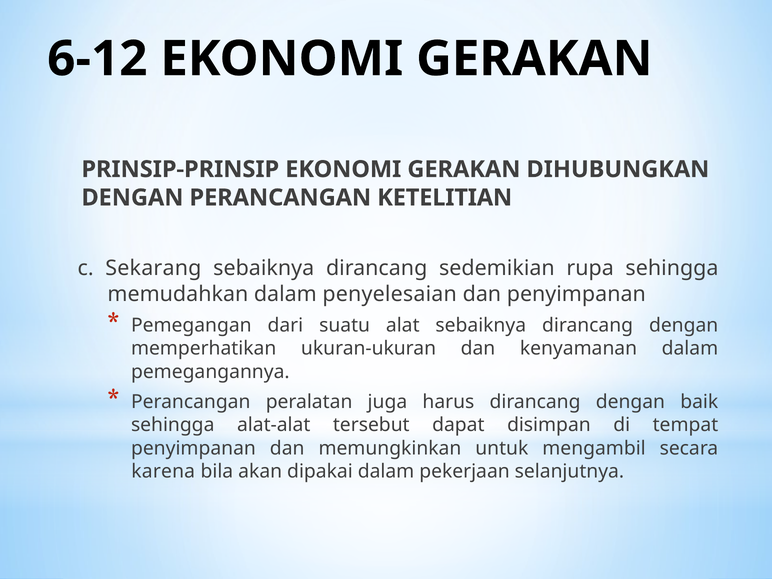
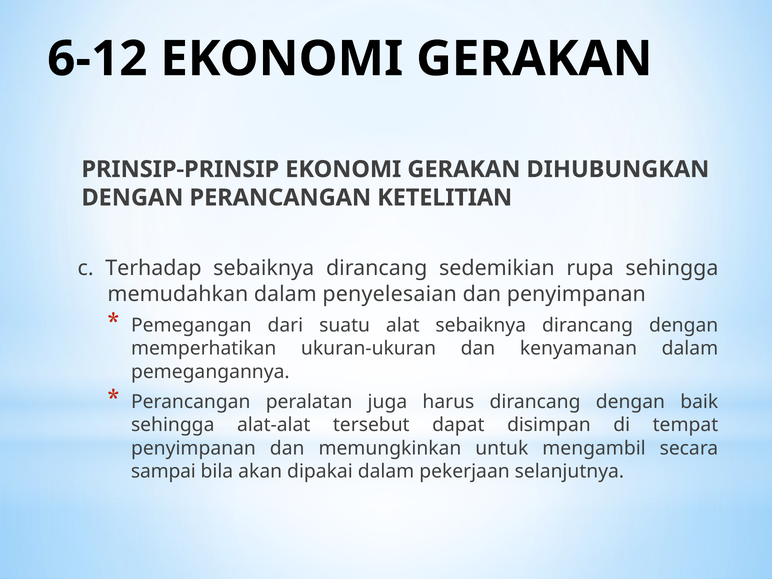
Sekarang: Sekarang -> Terhadap
karena: karena -> sampai
